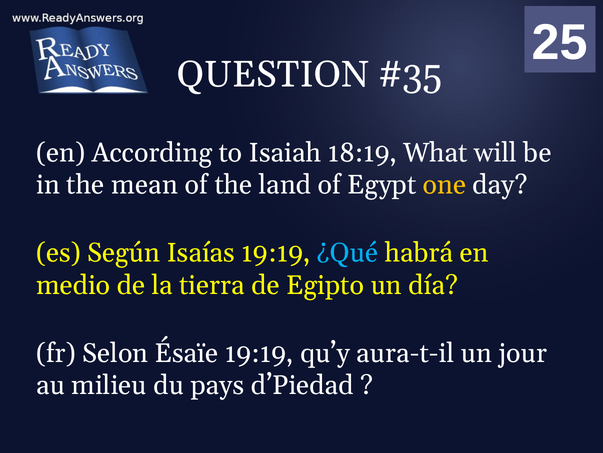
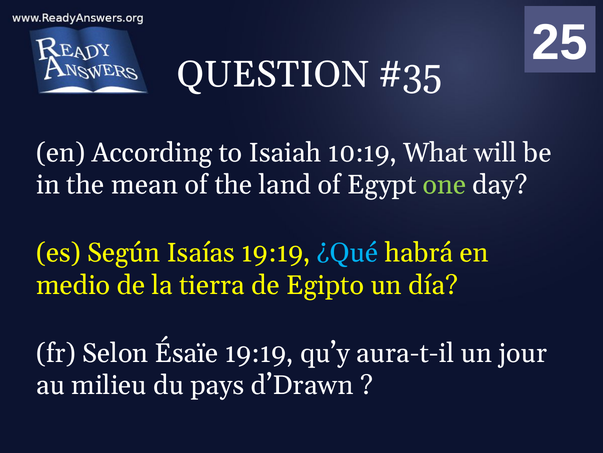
18:19: 18:19 -> 10:19
one colour: yellow -> light green
d’Piedad: d’Piedad -> d’Drawn
